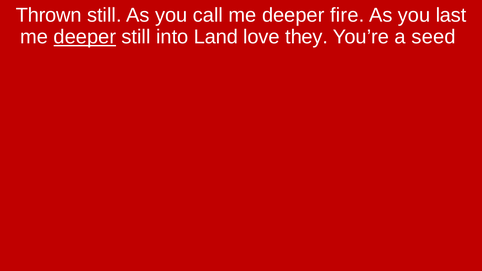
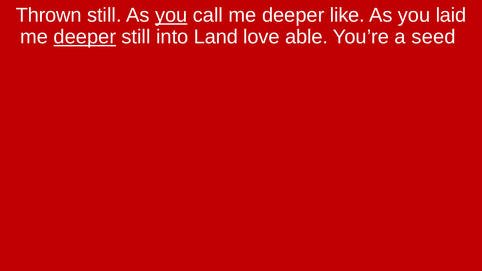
you at (171, 15) underline: none -> present
fire: fire -> like
last: last -> laid
they: they -> able
